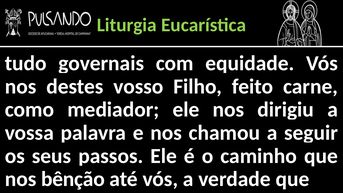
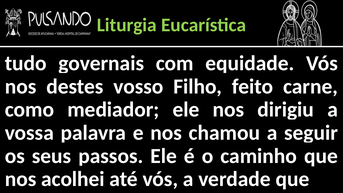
bênção: bênção -> acolhei
